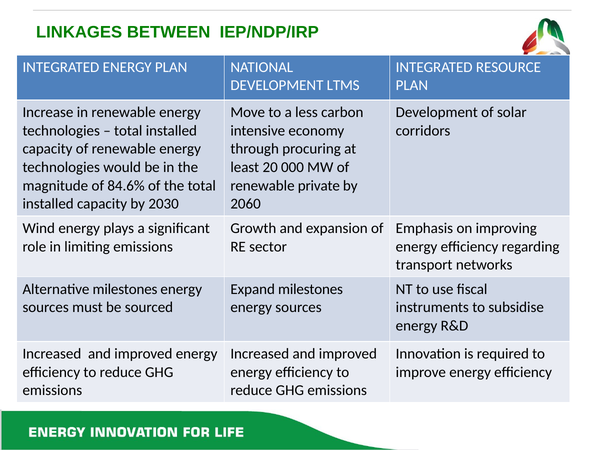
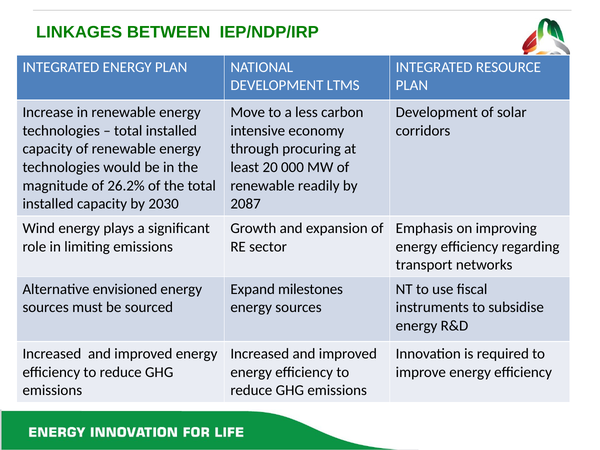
84.6%: 84.6% -> 26.2%
private: private -> readily
2060: 2060 -> 2087
Alternative milestones: milestones -> envisioned
